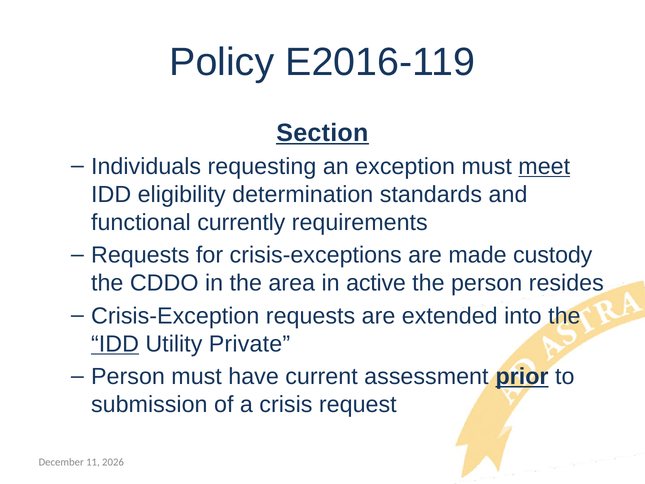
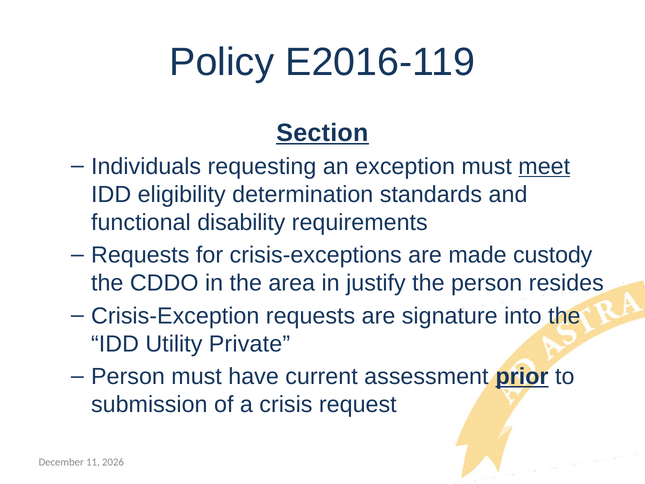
currently: currently -> disability
active: active -> justify
extended: extended -> signature
IDD at (115, 344) underline: present -> none
